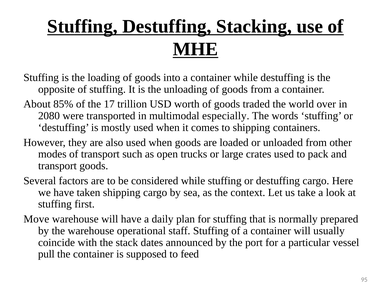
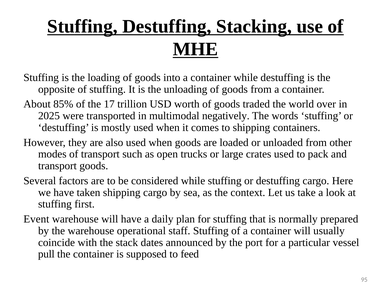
2080: 2080 -> 2025
especially: especially -> negatively
Move: Move -> Event
